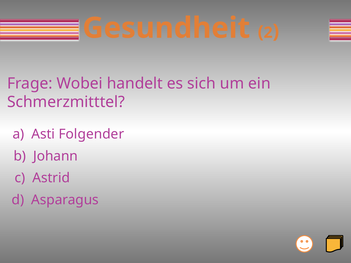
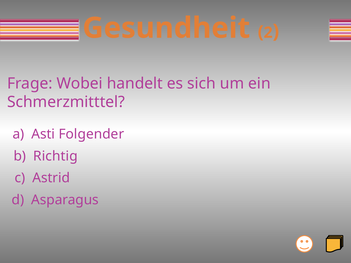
Johann: Johann -> Richtig
